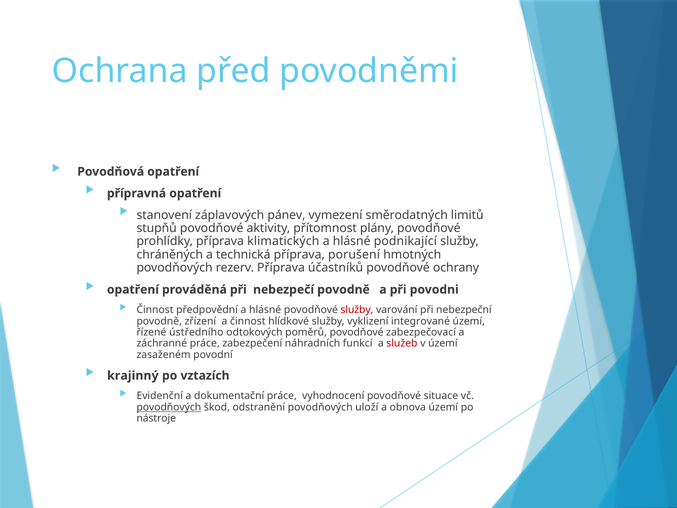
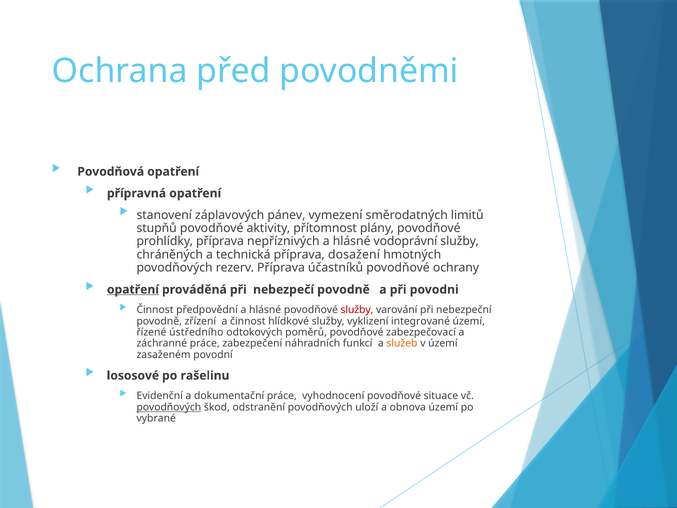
klimatických: klimatických -> nepříznivých
podnikající: podnikající -> vodoprávní
porušení: porušení -> dosažení
opatření at (133, 289) underline: none -> present
služeb colour: red -> orange
krajinný: krajinný -> lososové
vztazích: vztazích -> rašelinu
nástroje: nástroje -> vybrané
